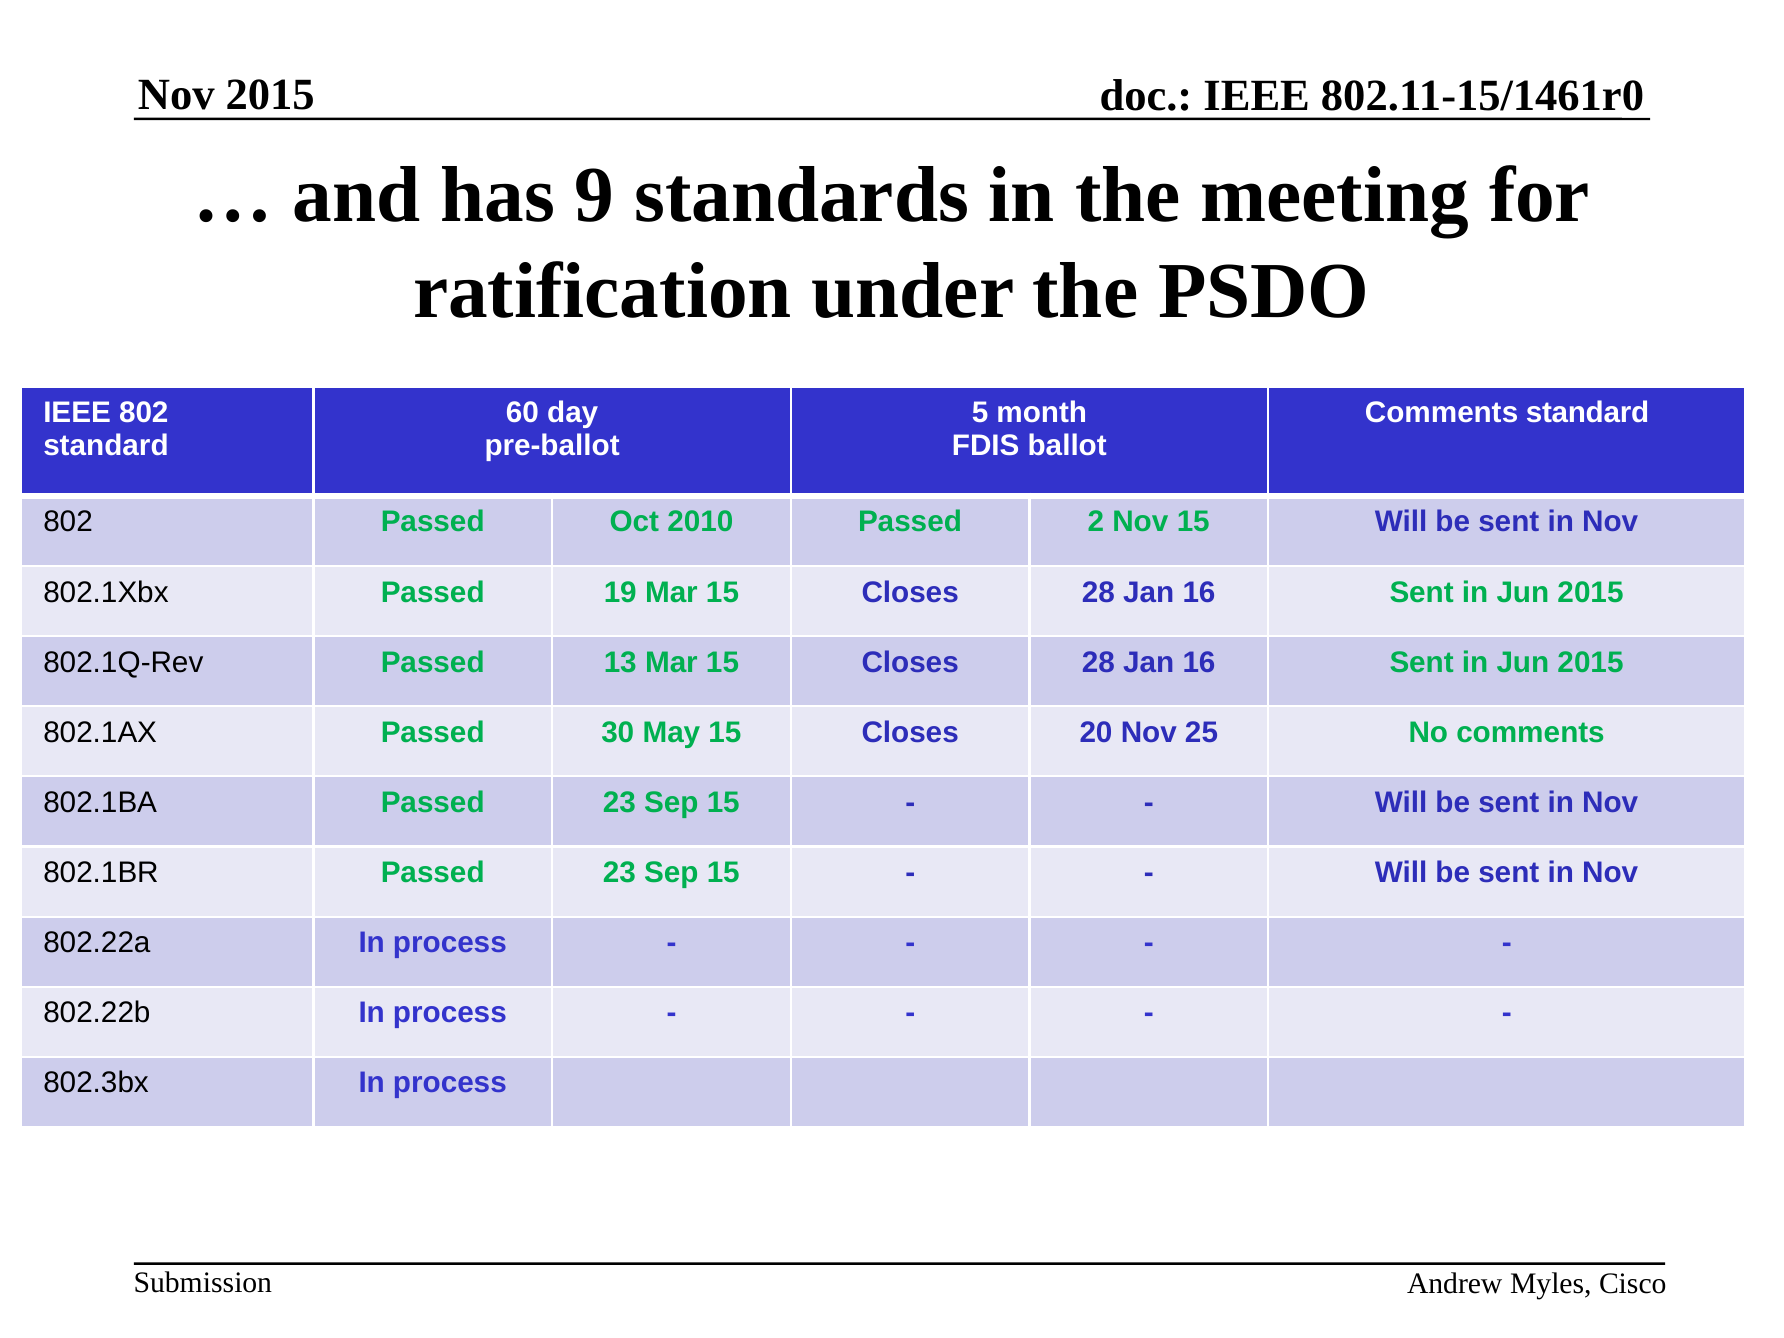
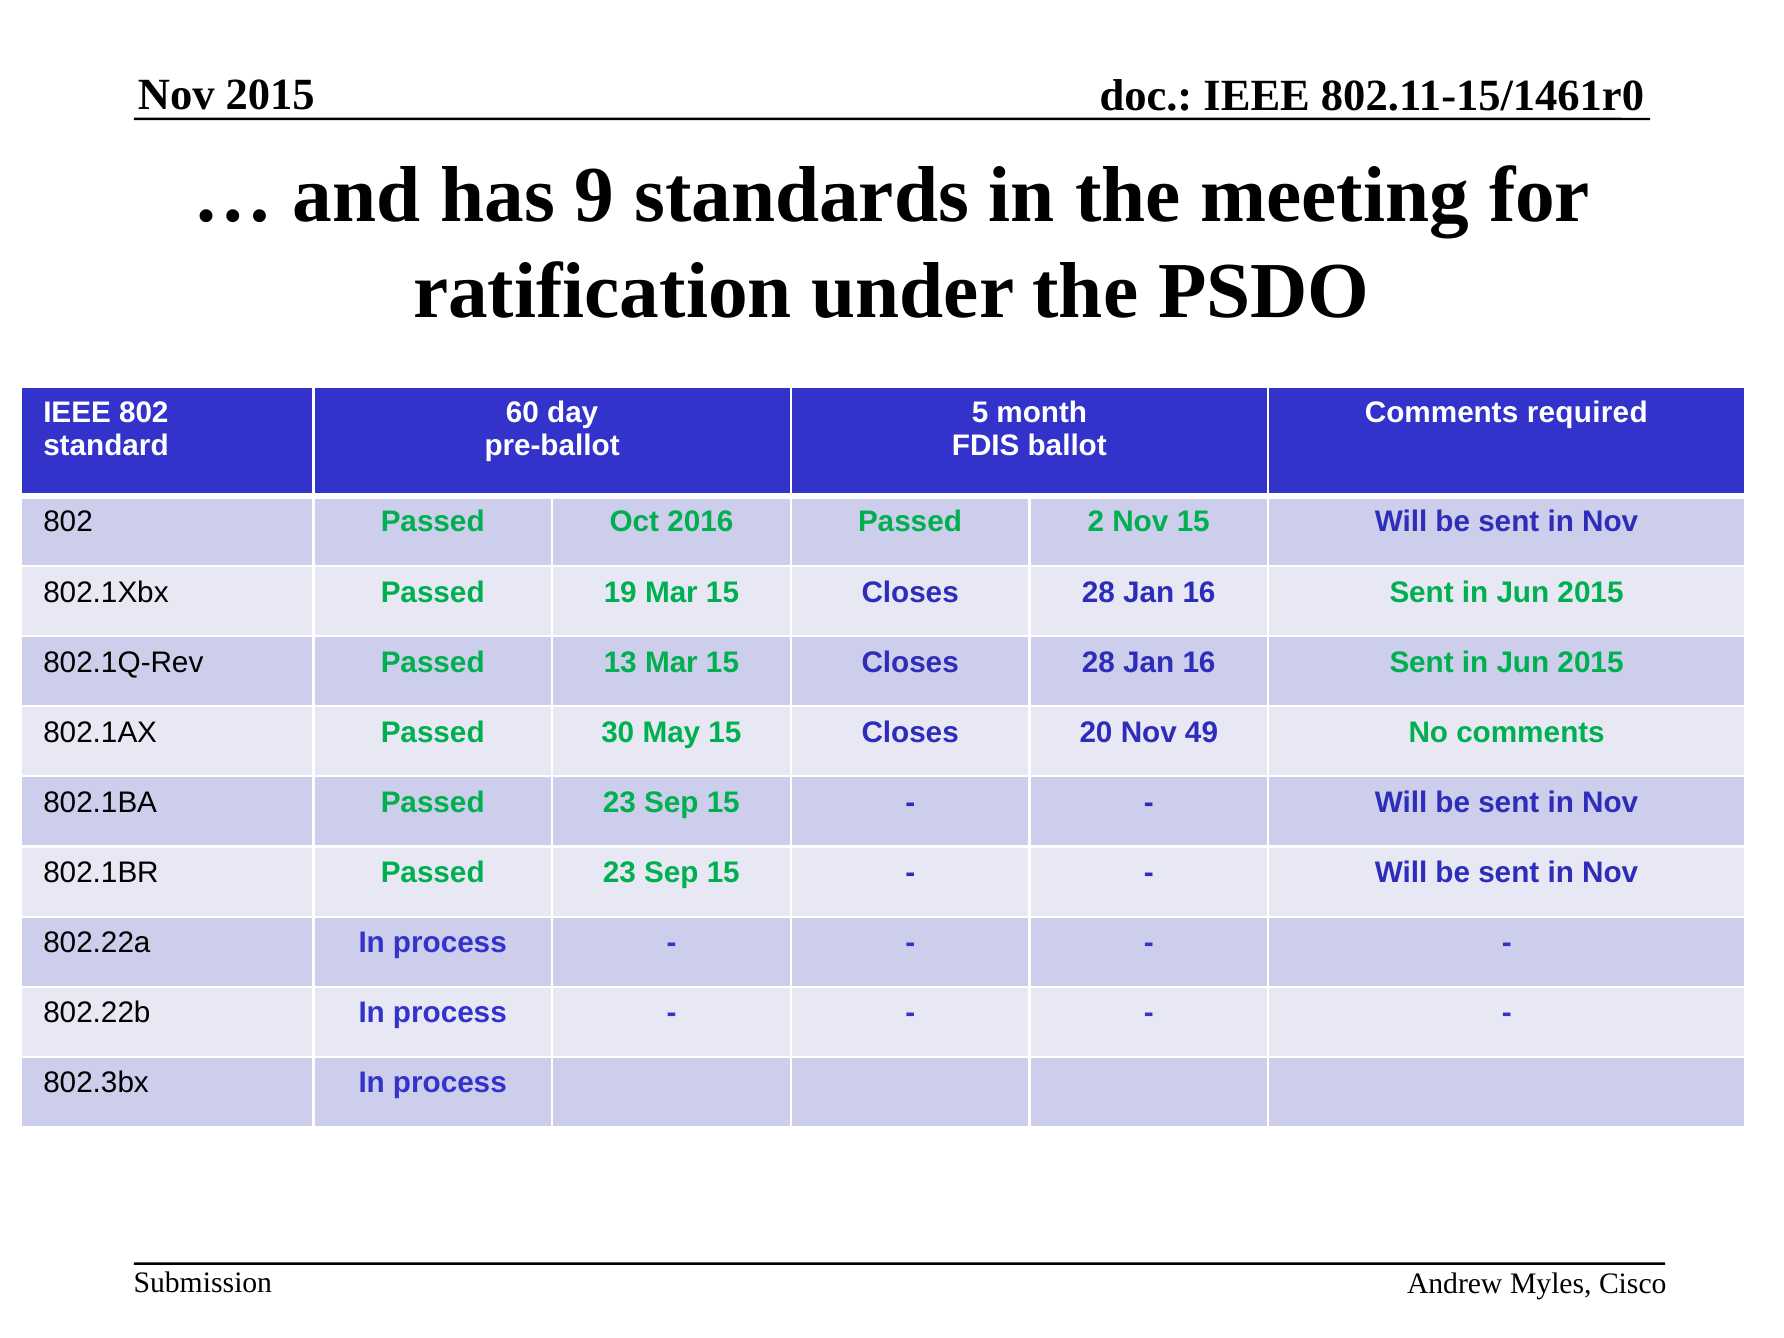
Comments standard: standard -> required
2010: 2010 -> 2016
25: 25 -> 49
